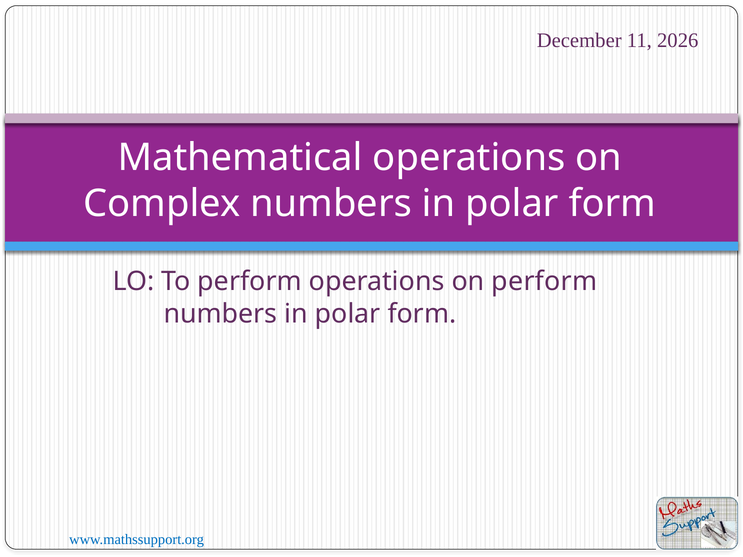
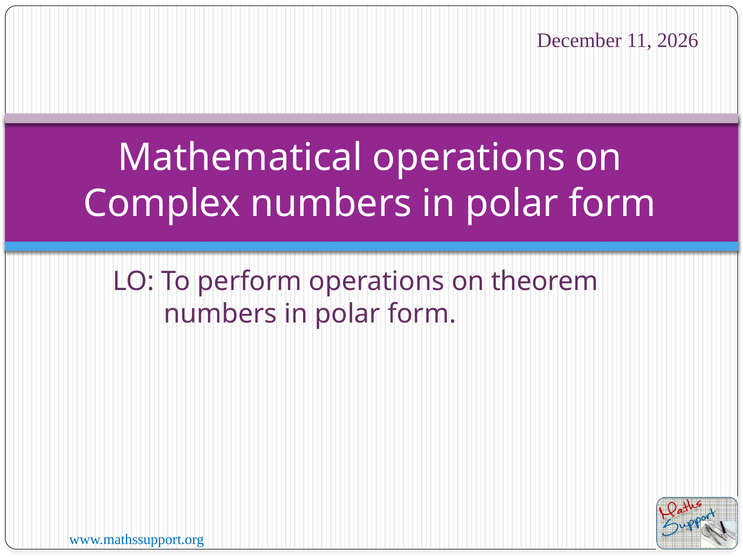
on perform: perform -> theorem
